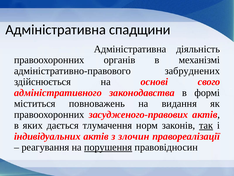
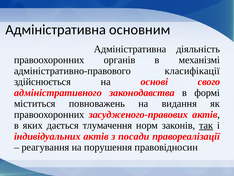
спадщини: спадщини -> основним
забруднених: забруднених -> класифікації
злочин: злочин -> посади
порушення underline: present -> none
